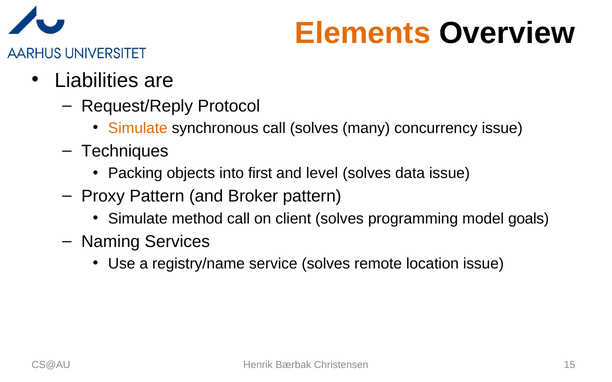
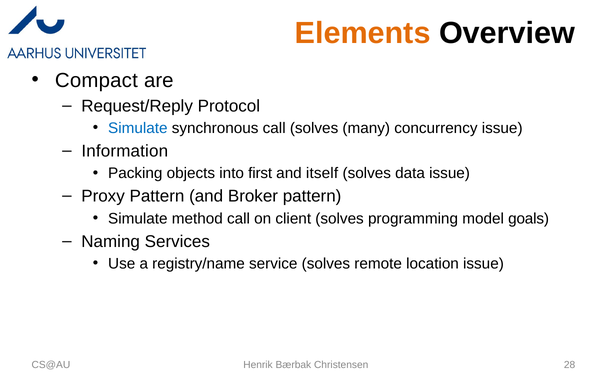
Liabilities: Liabilities -> Compact
Simulate at (138, 128) colour: orange -> blue
Techniques: Techniques -> Information
level: level -> itself
15: 15 -> 28
